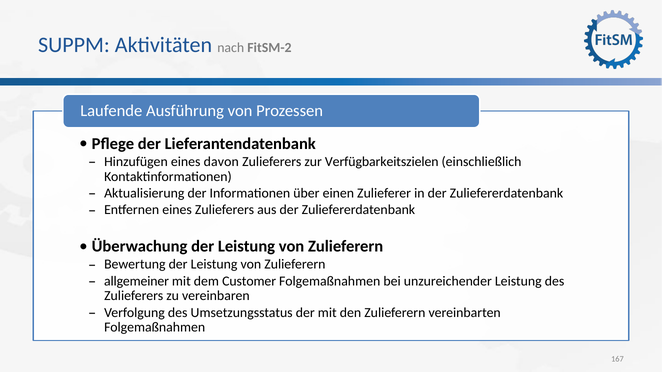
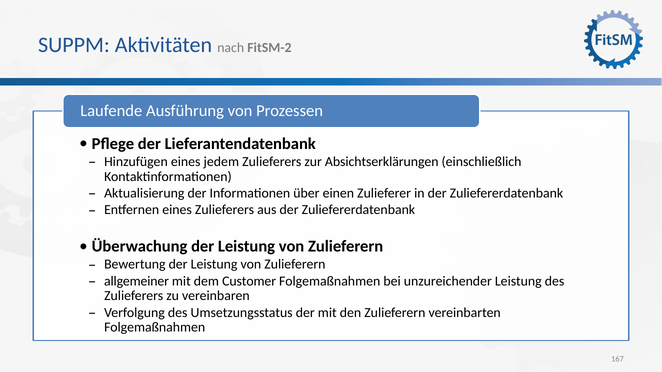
davon: davon -> jedem
Verfügbarkeitszielen: Verfügbarkeitszielen -> Absichtserklärungen
